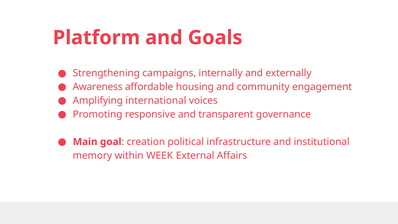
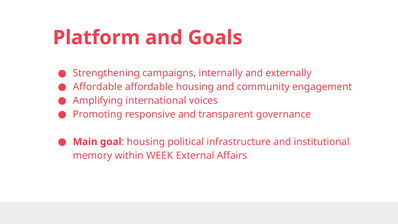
Awareness at (98, 87): Awareness -> Affordable
creation at (146, 142): creation -> housing
